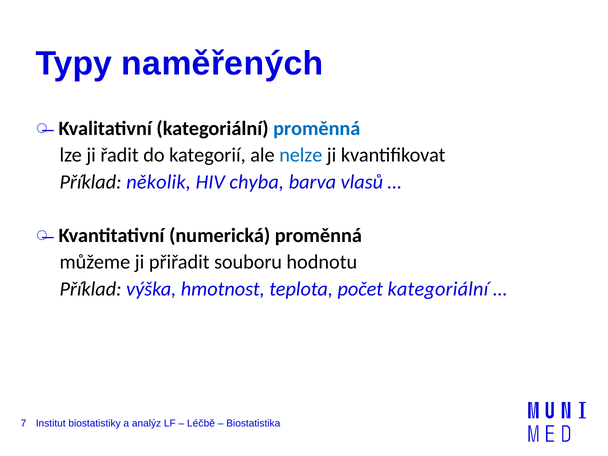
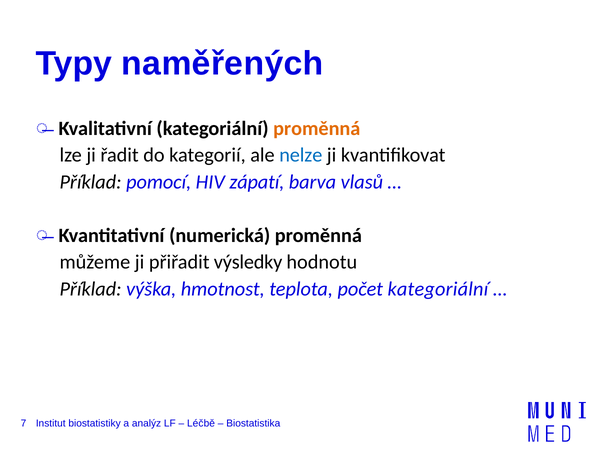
proměnná at (317, 128) colour: blue -> orange
několik: několik -> pomocí
chyba: chyba -> zápatí
souboru: souboru -> výsledky
